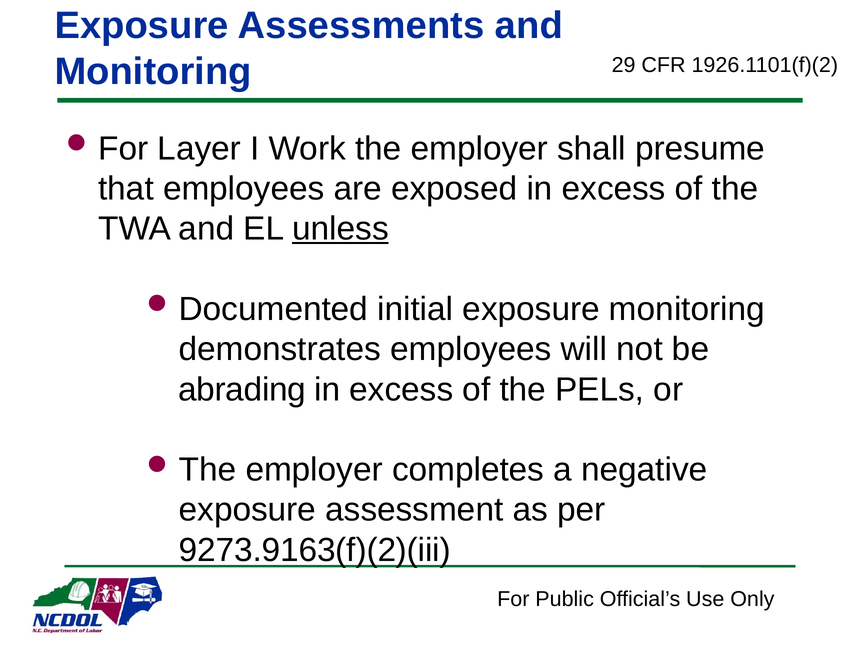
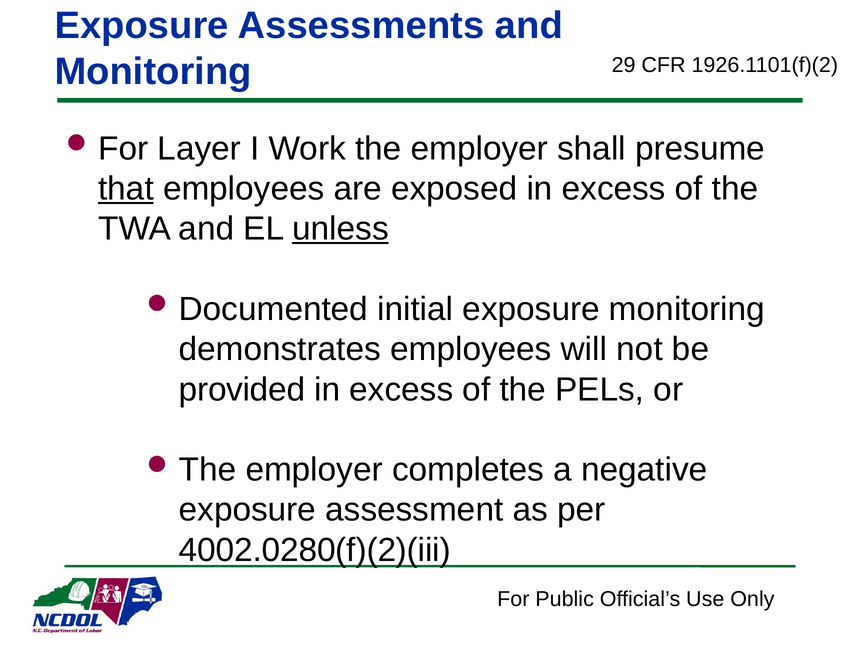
that underline: none -> present
abrading: abrading -> provided
9273.9163(f)(2)(iii: 9273.9163(f)(2)(iii -> 4002.0280(f)(2)(iii
